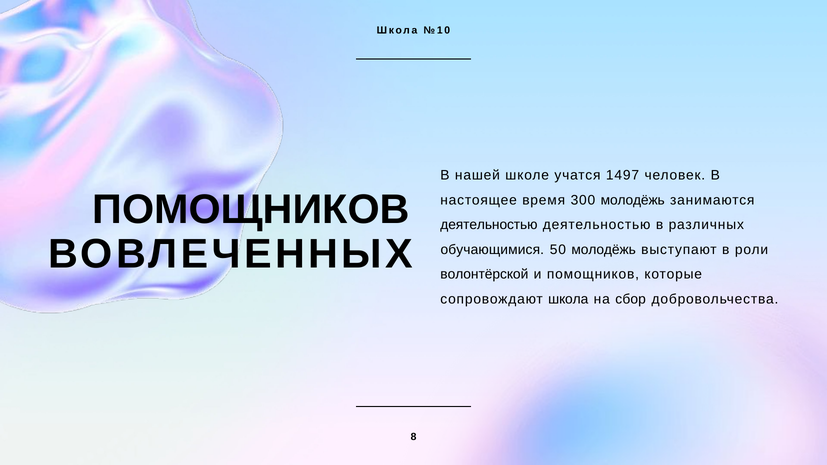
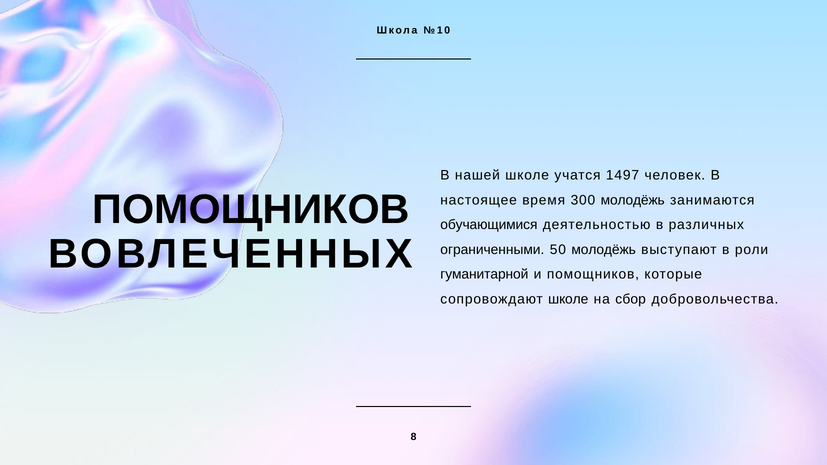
деятельностью at (489, 225): деятельностью -> обучающимися
обучающимися: обучающимися -> ограниченными
волонтёрской: волонтёрской -> гуманитарной
сопровождают школа: школа -> школе
